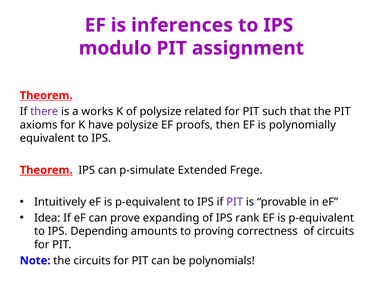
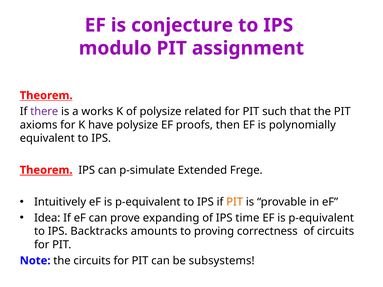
inferences: inferences -> conjecture
PIT at (235, 202) colour: purple -> orange
rank: rank -> time
Depending: Depending -> Backtracks
polynomials: polynomials -> subsystems
